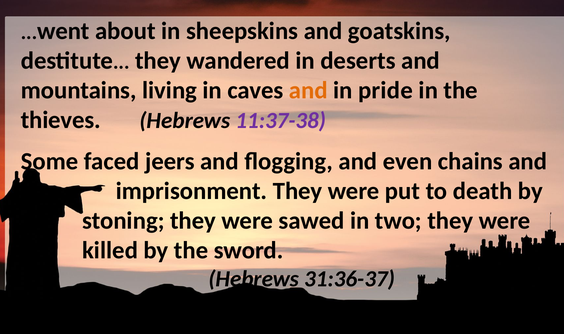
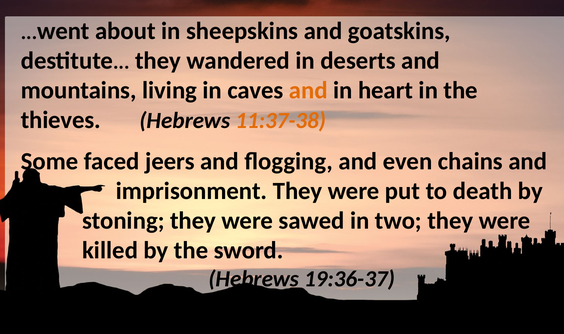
pride: pride -> heart
11:37-38 colour: purple -> orange
31:36-37: 31:36-37 -> 19:36-37
